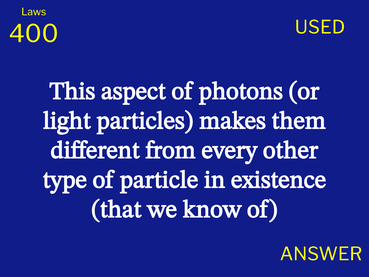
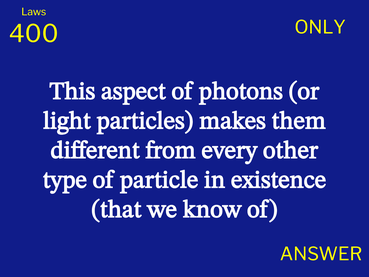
USED: USED -> ONLY
